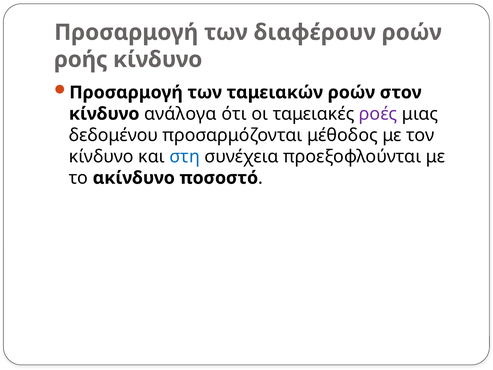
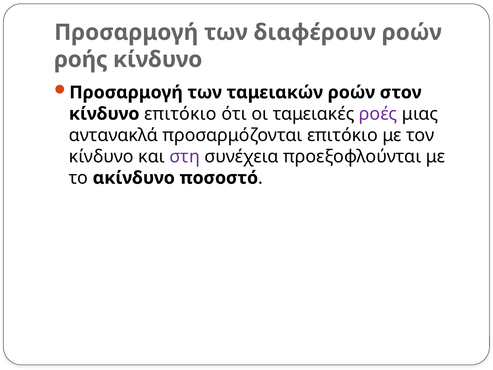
κίνδυνο ανάλογα: ανάλογα -> επιτόκιο
δεδομένου: δεδομένου -> αντανακλά
προσαρμόζονται μέθοδος: μέθοδος -> επιτόκιο
στη colour: blue -> purple
